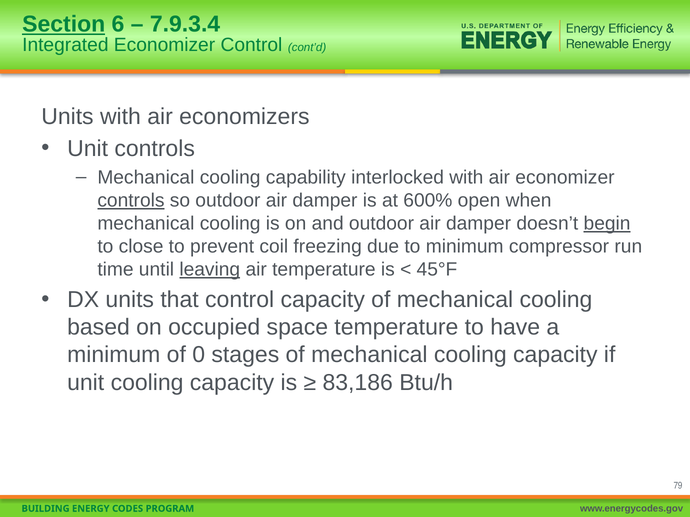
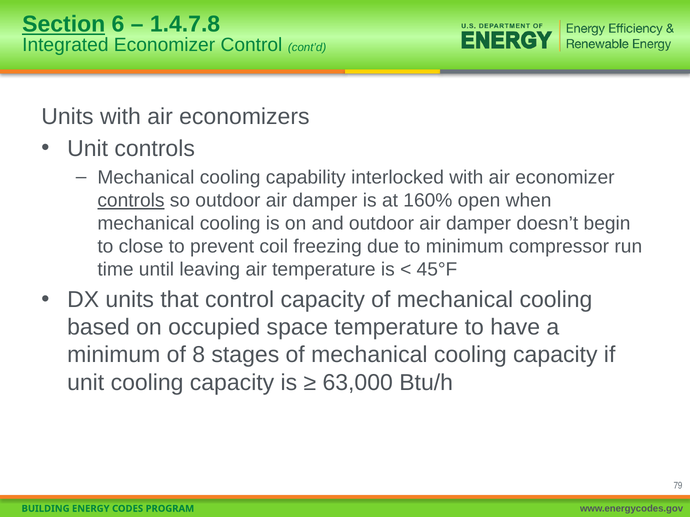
7.9.3.4: 7.9.3.4 -> 1.4.7.8
600%: 600% -> 160%
begin underline: present -> none
leaving underline: present -> none
0: 0 -> 8
83,186: 83,186 -> 63,000
